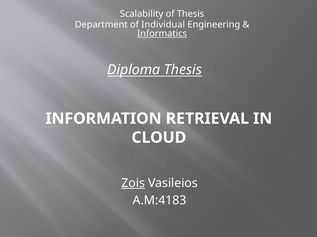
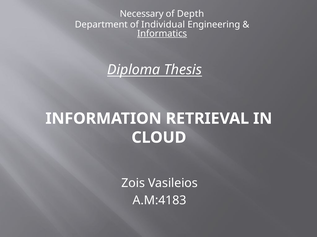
Scalability: Scalability -> Necessary
of Thesis: Thesis -> Depth
Zois underline: present -> none
